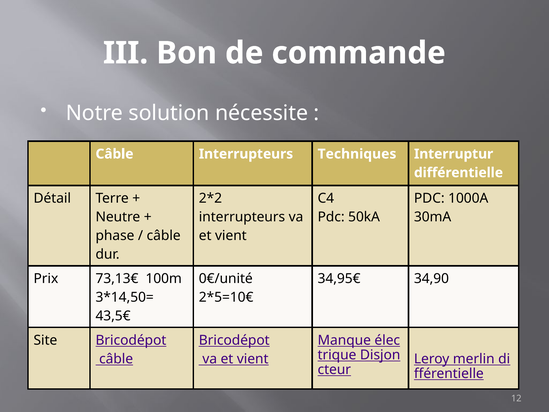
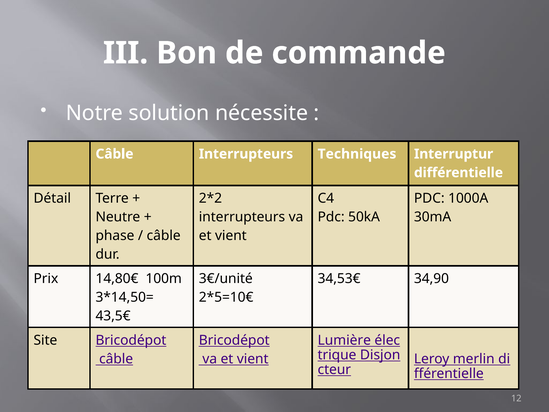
73,13€: 73,13€ -> 14,80€
0€/unité: 0€/unité -> 3€/unité
34,95€: 34,95€ -> 34,53€
Manque: Manque -> Lumière
